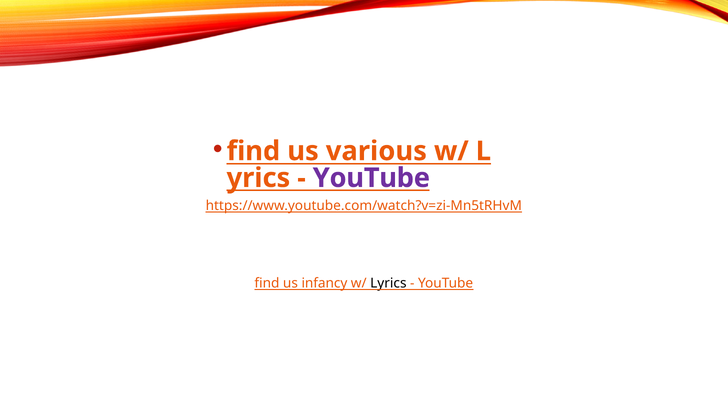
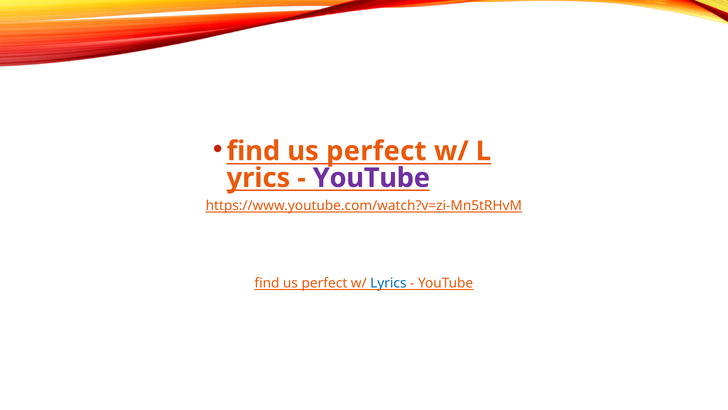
various at (376, 151): various -> perfect
infancy at (324, 283): infancy -> perfect
Lyrics colour: black -> blue
